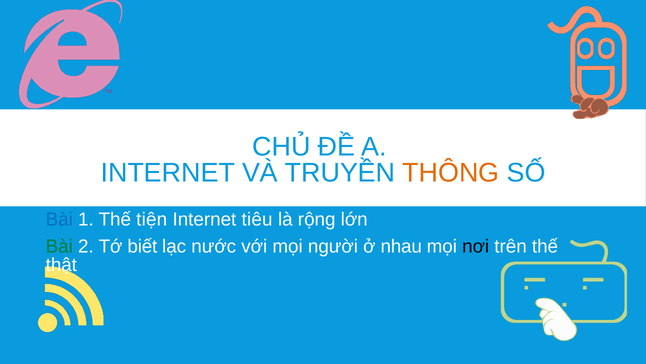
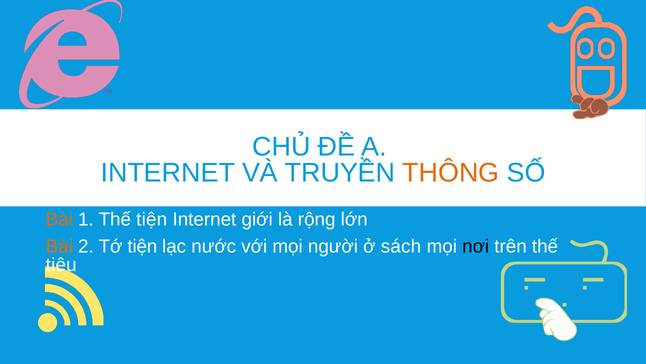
Bài at (59, 219) colour: blue -> orange
tiêu: tiêu -> giới
Bài at (59, 246) colour: green -> orange
Tớ biết: biết -> tiện
nhau: nhau -> sách
thật: thật -> tiêu
